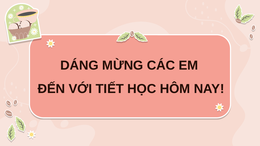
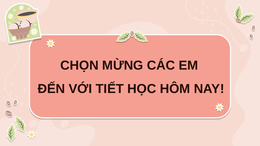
DÁNG: DÁNG -> CHỌN
